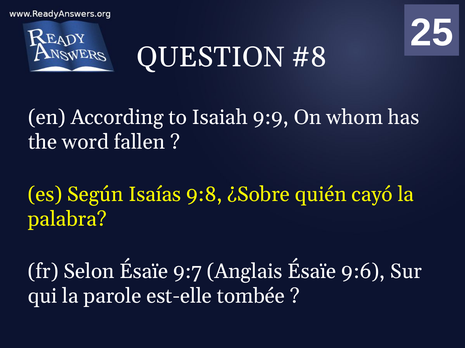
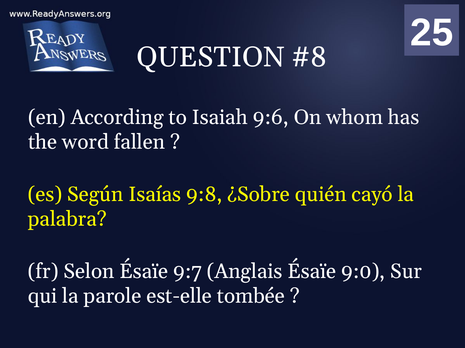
9:9: 9:9 -> 9:6
9:6: 9:6 -> 9:0
